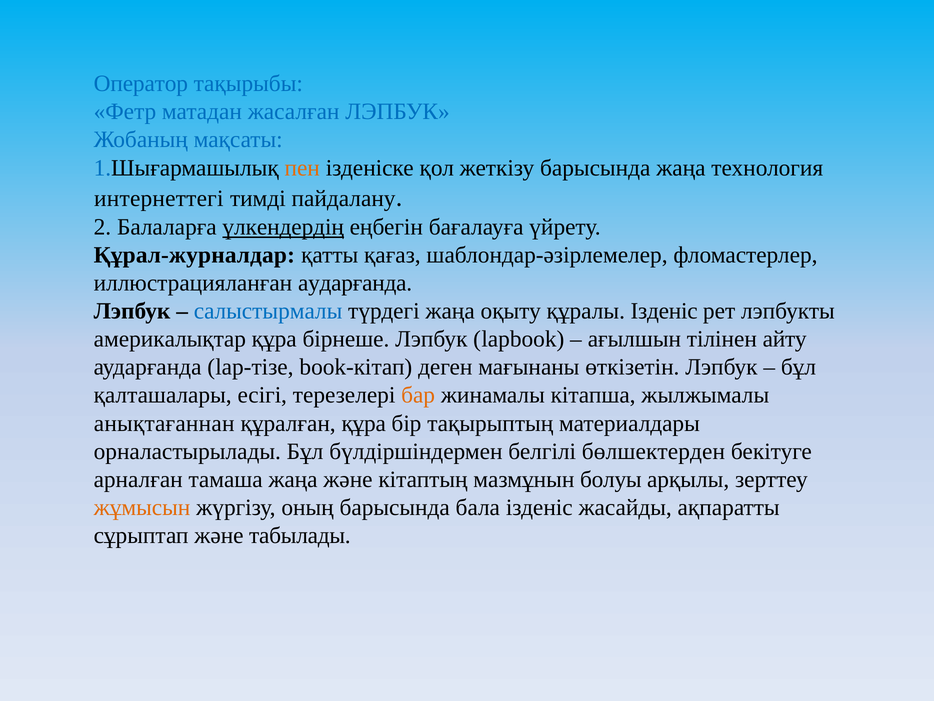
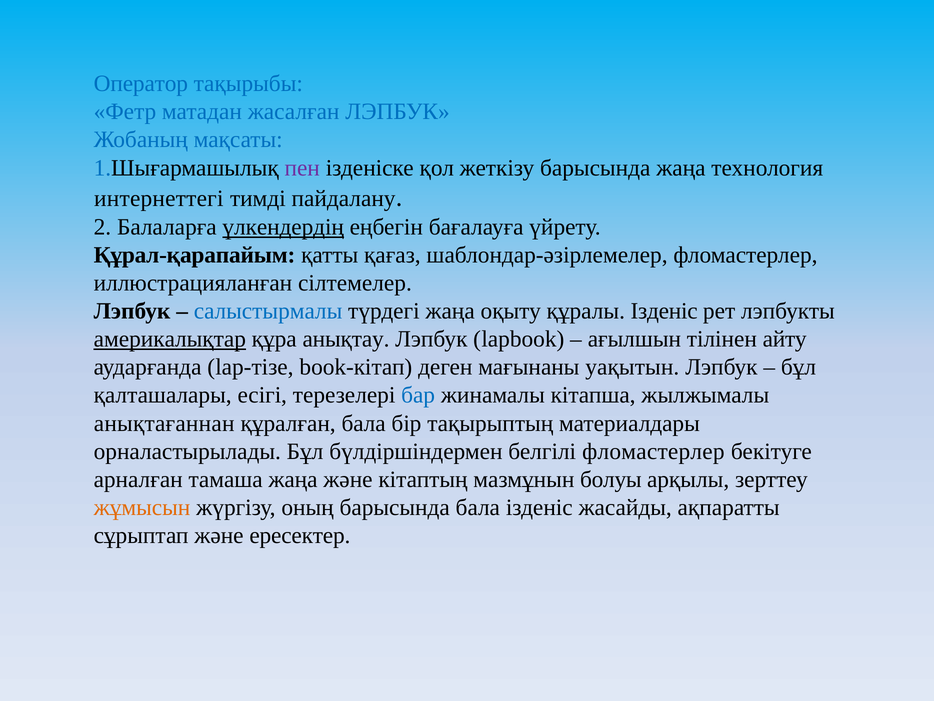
пен colour: orange -> purple
Құрал-журналдар: Құрал-журналдар -> Құрал-қарапайым
иллюстрацияланған аударғанда: аударғанда -> сілтемелер
америкалықтар underline: none -> present
бірнеше: бірнеше -> анықтау
өткізетін: өткізетін -> уақытын
бар colour: orange -> blue
құралған құра: құра -> бала
белгілі бөлшектерден: бөлшектерден -> фломастерлер
табылады: табылады -> ересектер
